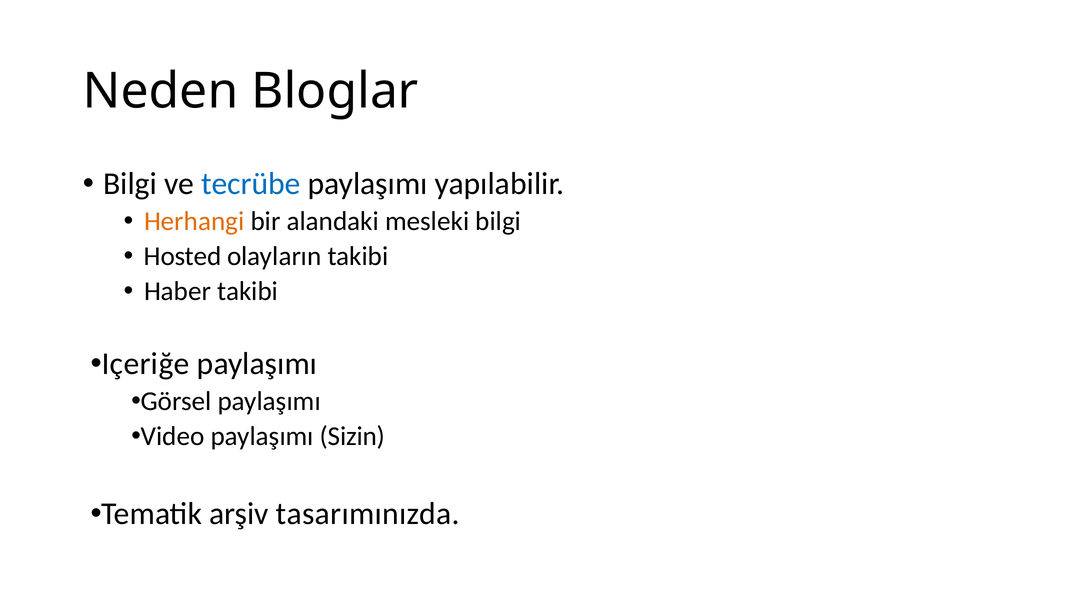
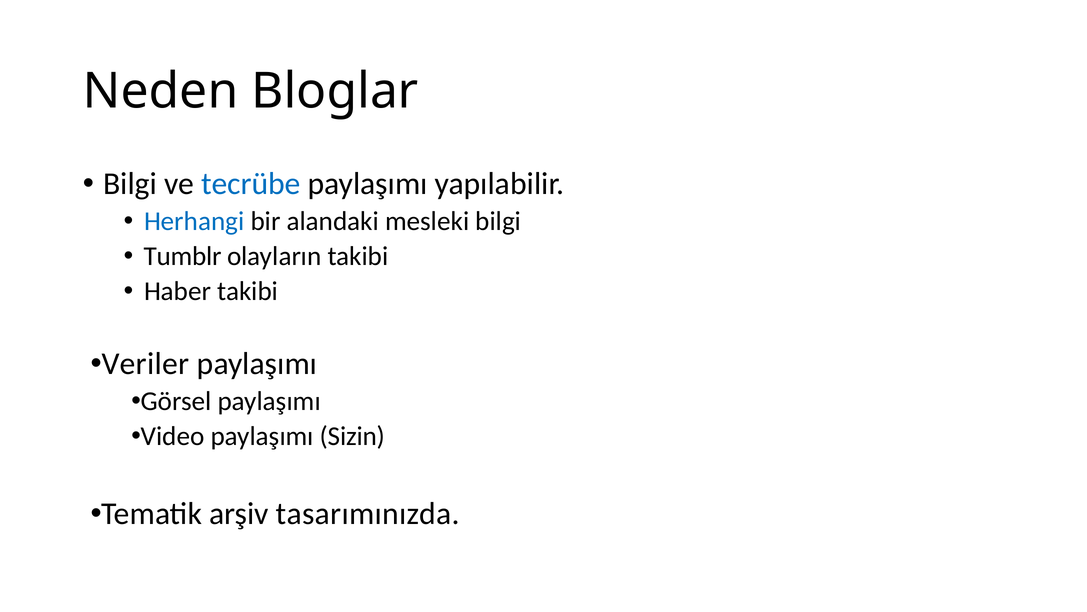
Herhangi colour: orange -> blue
Hosted: Hosted -> Tumblr
Içeriğe: Içeriğe -> Veriler
